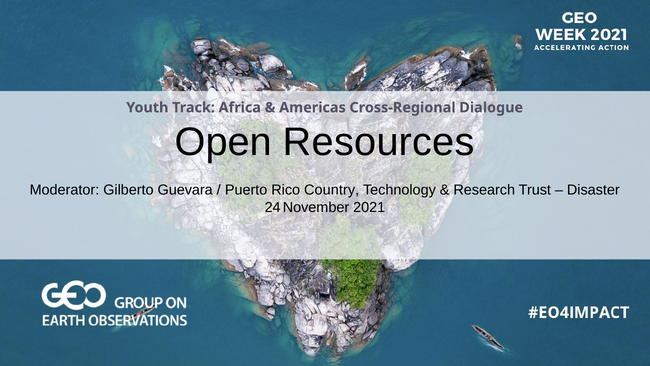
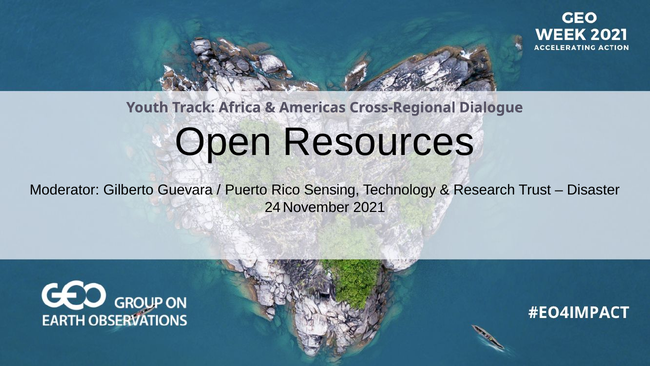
Country: Country -> Sensing
